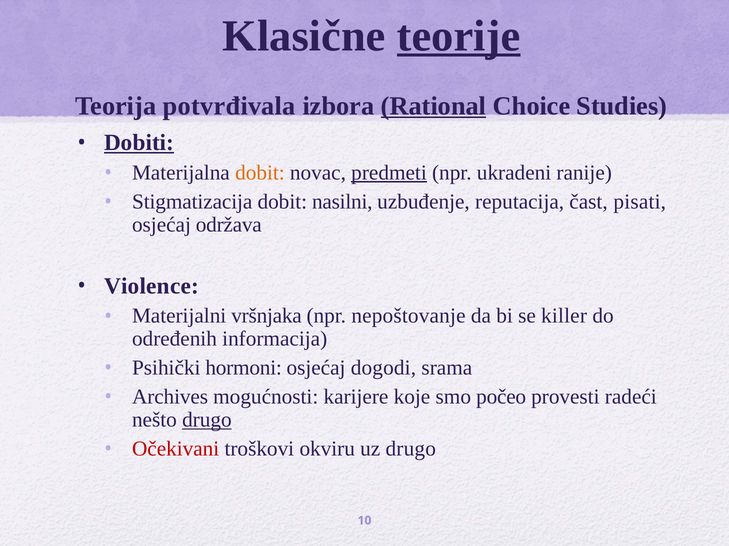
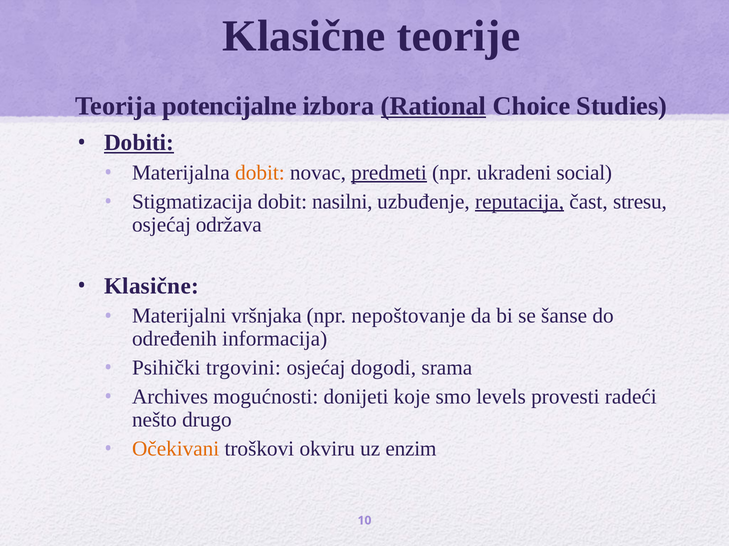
teorije underline: present -> none
potvrđivala: potvrđivala -> potencijalne
ranije: ranije -> social
reputacija underline: none -> present
pisati: pisati -> stresu
Violence at (152, 286): Violence -> Klasične
killer: killer -> šanse
hormoni: hormoni -> trgovini
karijere: karijere -> donijeti
počeo: počeo -> levels
drugo at (207, 420) underline: present -> none
Očekivani colour: red -> orange
uz drugo: drugo -> enzim
